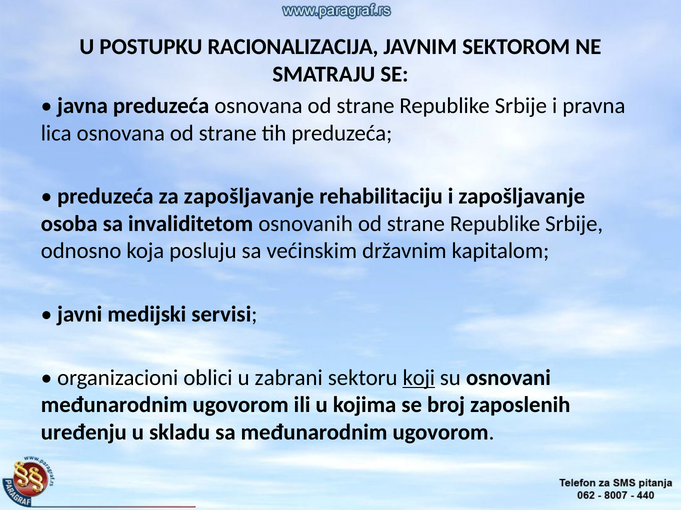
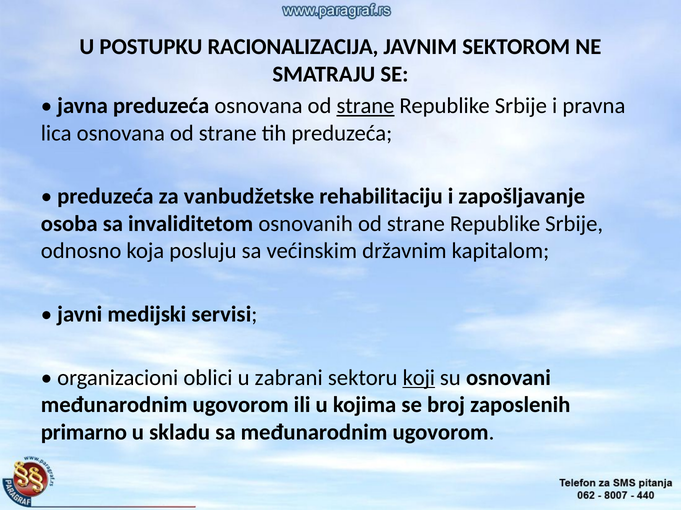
strane at (365, 106) underline: none -> present
za zapošljavanje: zapošljavanje -> vanbudžetske
uređenju: uređenju -> primarno
